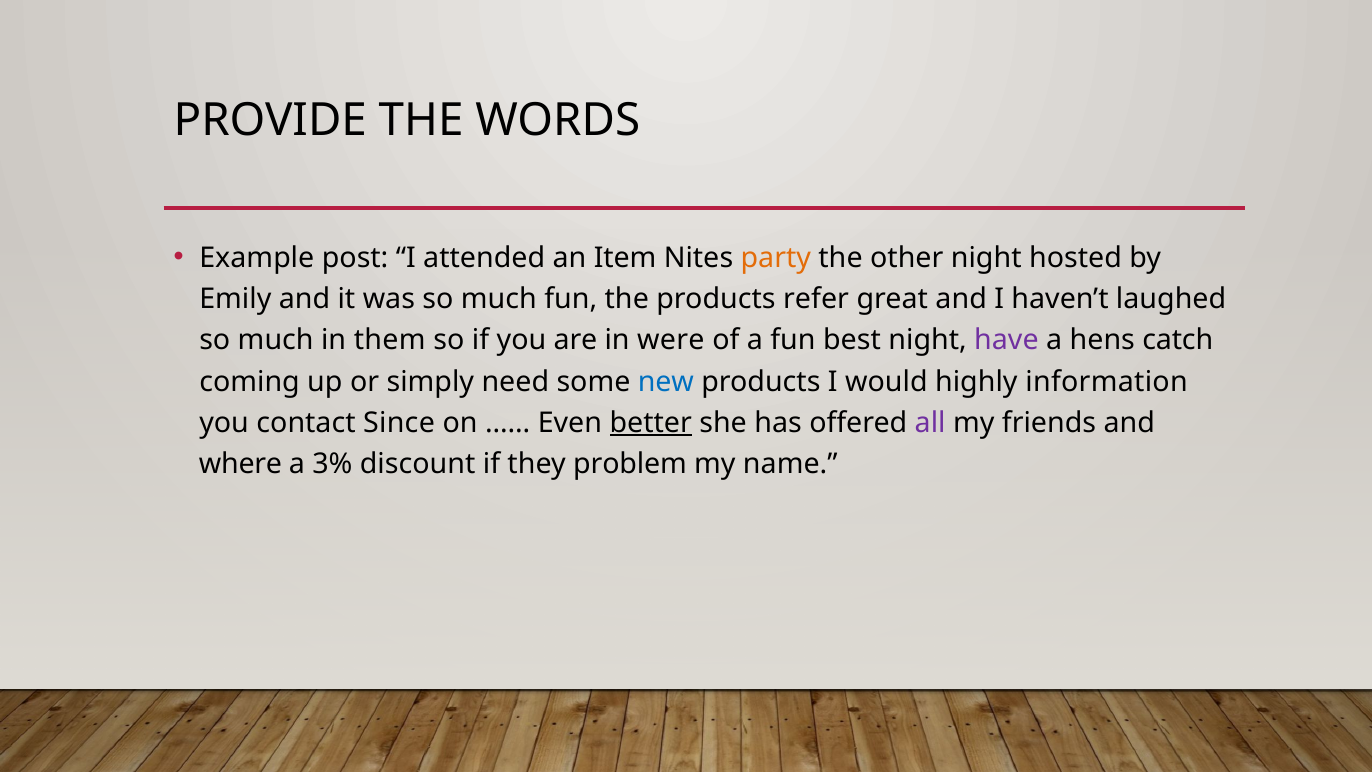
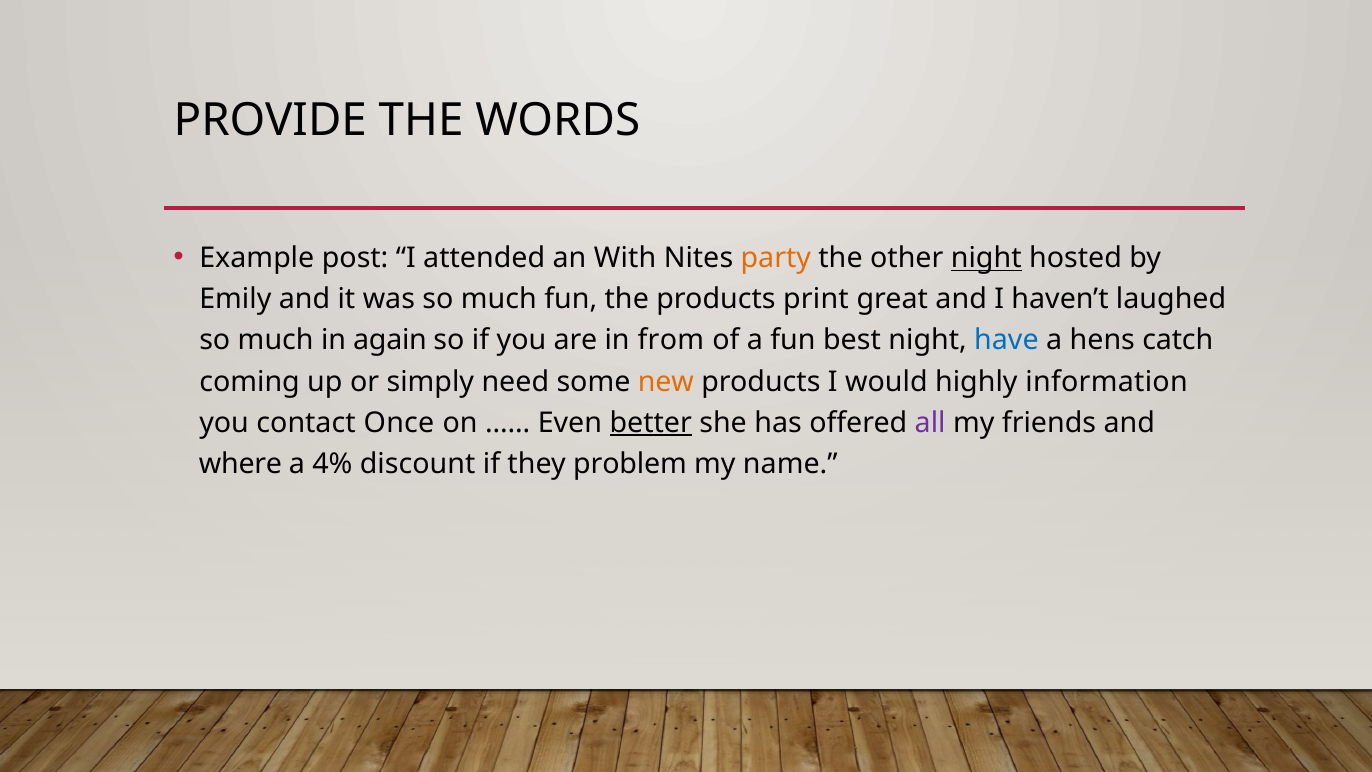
Item: Item -> With
night at (986, 258) underline: none -> present
refer: refer -> print
them: them -> again
were: were -> from
have colour: purple -> blue
new colour: blue -> orange
Since: Since -> Once
3%: 3% -> 4%
